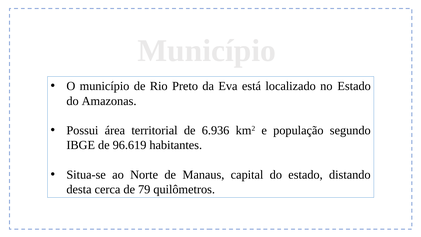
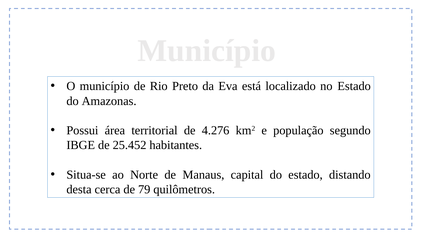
6.936: 6.936 -> 4.276
96.619: 96.619 -> 25.452
